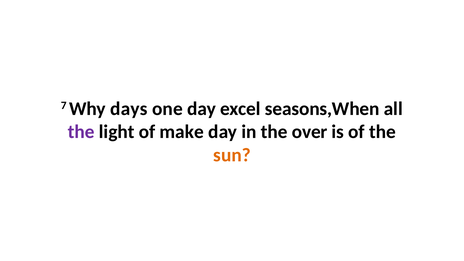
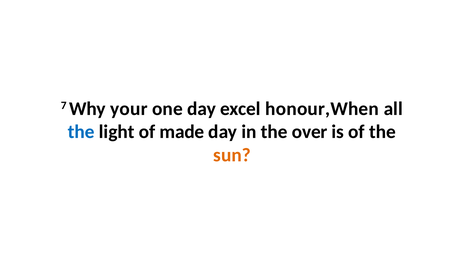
days: days -> your
seasons,When: seasons,When -> honour,When
the at (81, 132) colour: purple -> blue
make: make -> made
